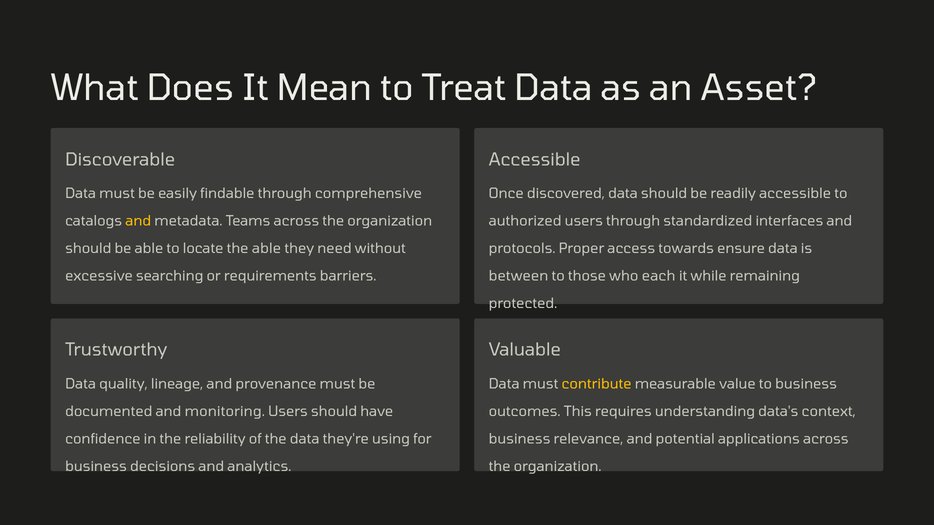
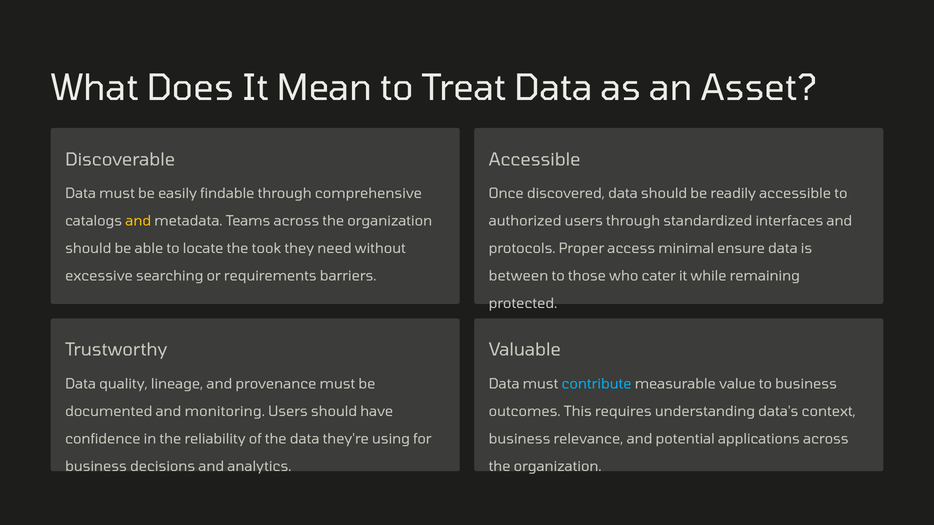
the able: able -> took
towards: towards -> minimal
each: each -> cater
contribute colour: yellow -> light blue
